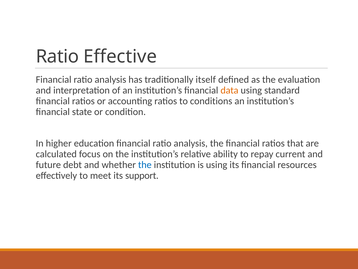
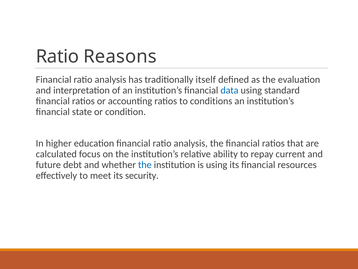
Effective: Effective -> Reasons
data colour: orange -> blue
support: support -> security
